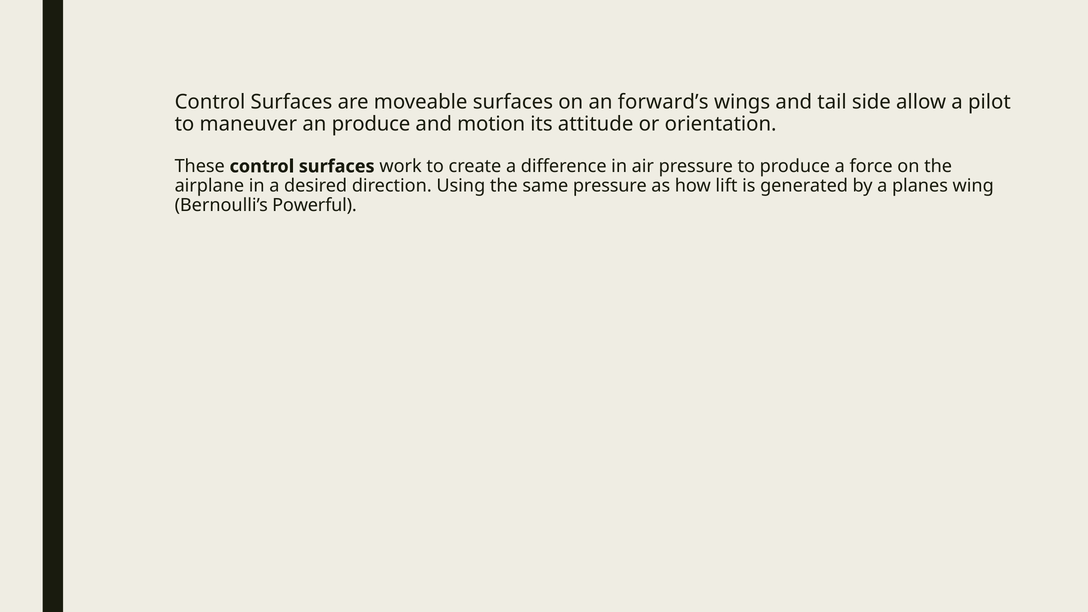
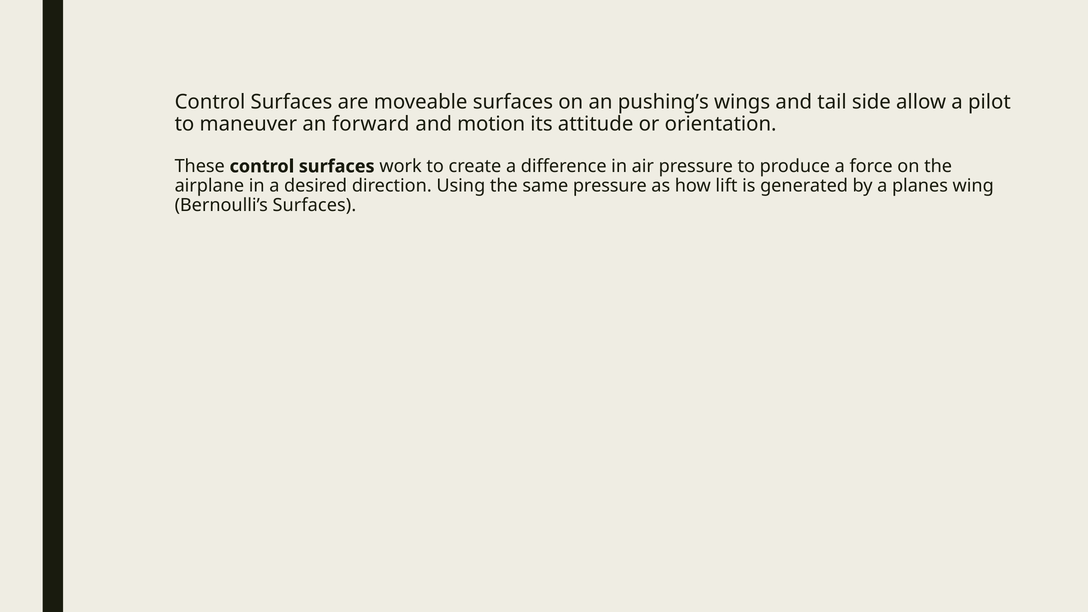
forward’s: forward’s -> pushing’s
an produce: produce -> forward
Bernoulli’s Powerful: Powerful -> Surfaces
